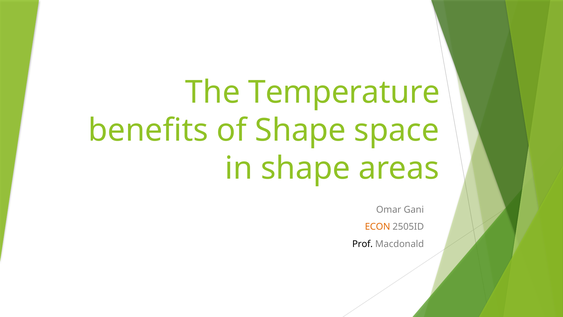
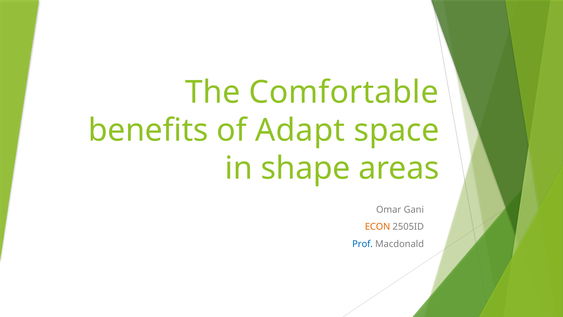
Temperature: Temperature -> Comfortable
of Shape: Shape -> Adapt
Prof colour: black -> blue
